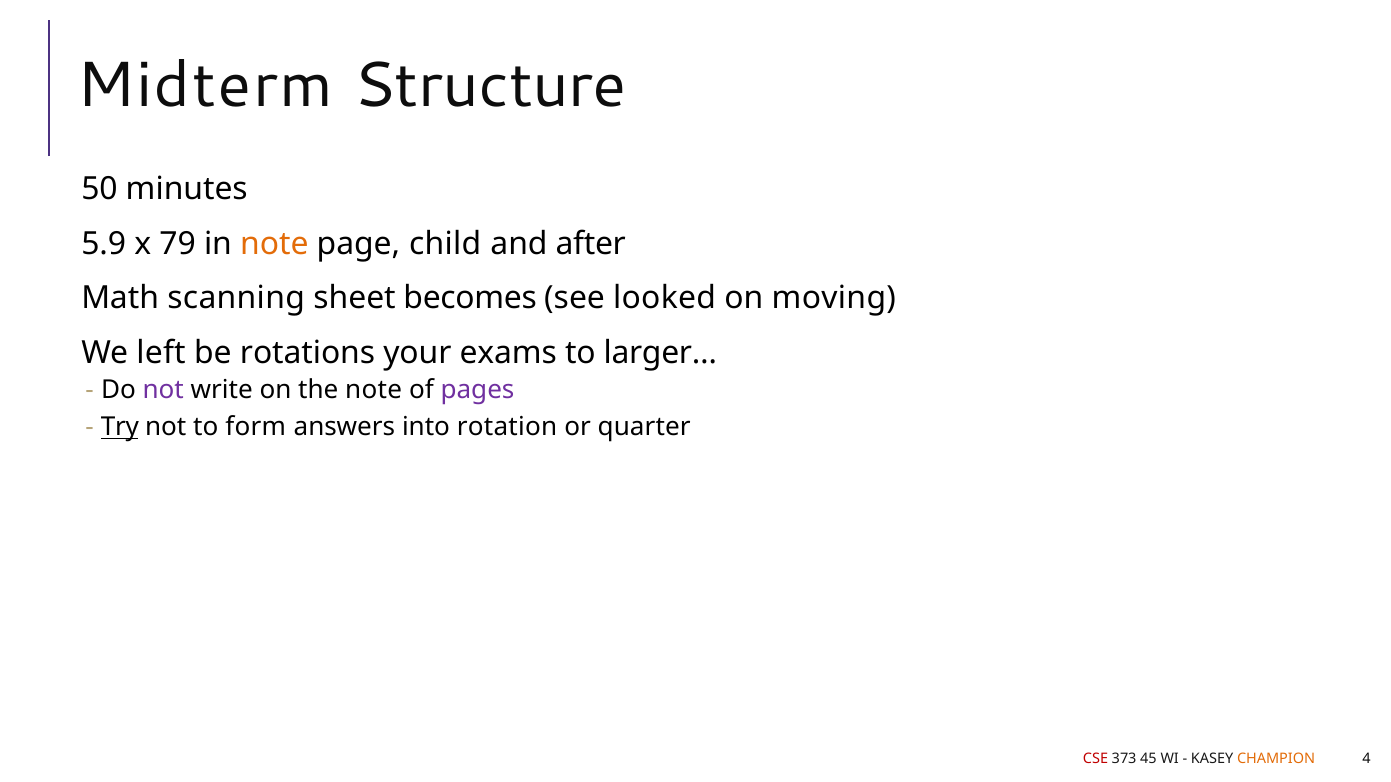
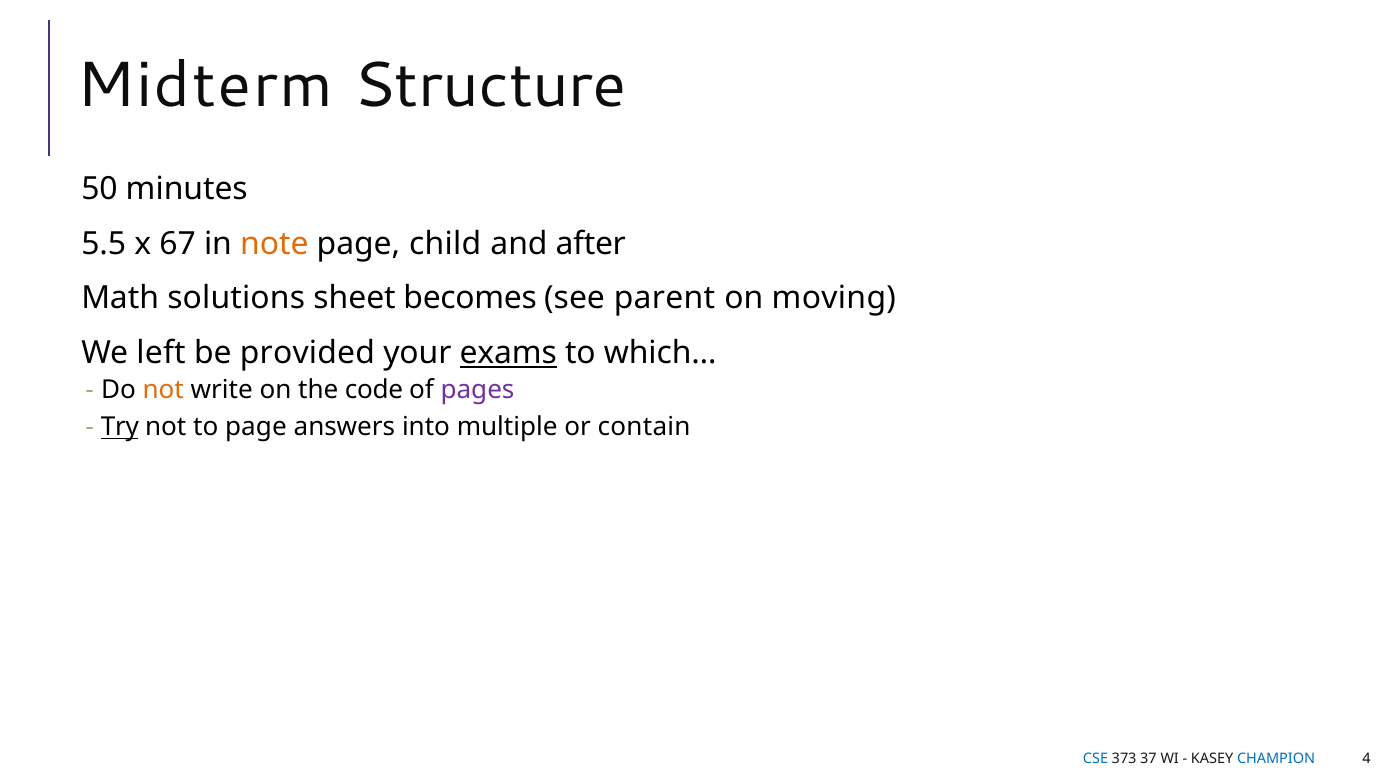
5.9: 5.9 -> 5.5
79: 79 -> 67
scanning: scanning -> solutions
looked: looked -> parent
rotations: rotations -> provided
exams underline: none -> present
larger…: larger… -> which…
not at (163, 391) colour: purple -> orange
the note: note -> code
to form: form -> page
rotation: rotation -> multiple
quarter: quarter -> contain
CSE colour: red -> blue
45: 45 -> 37
CHAMPION colour: orange -> blue
